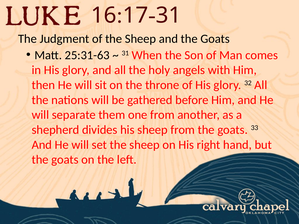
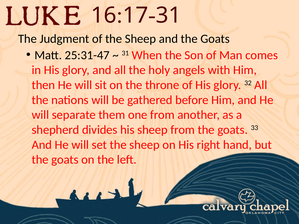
25:31-63: 25:31-63 -> 25:31-47
